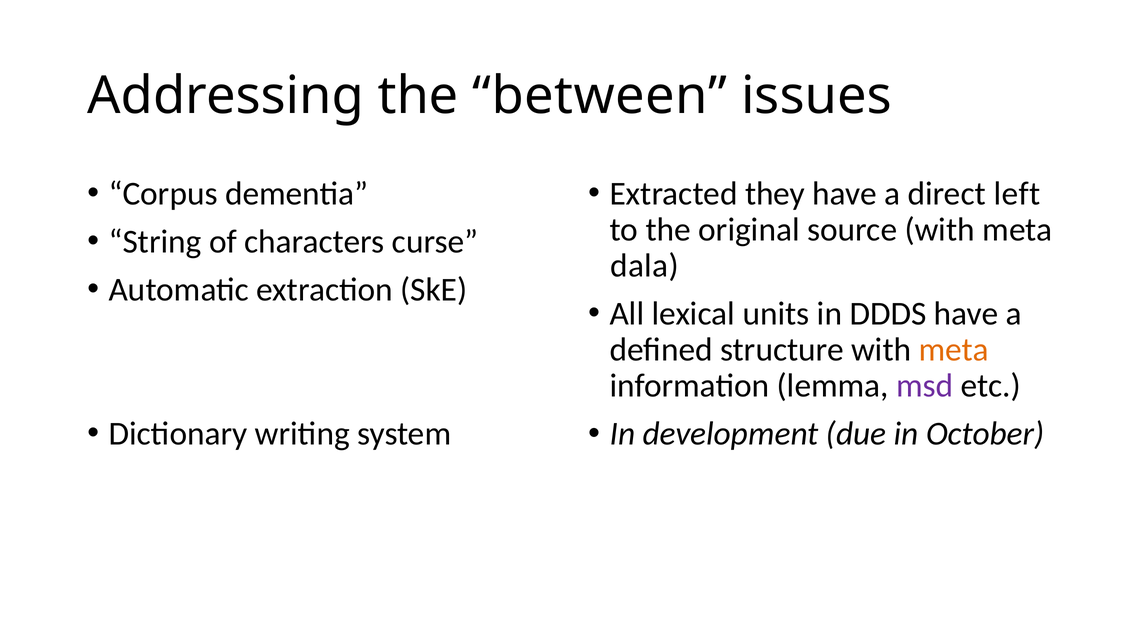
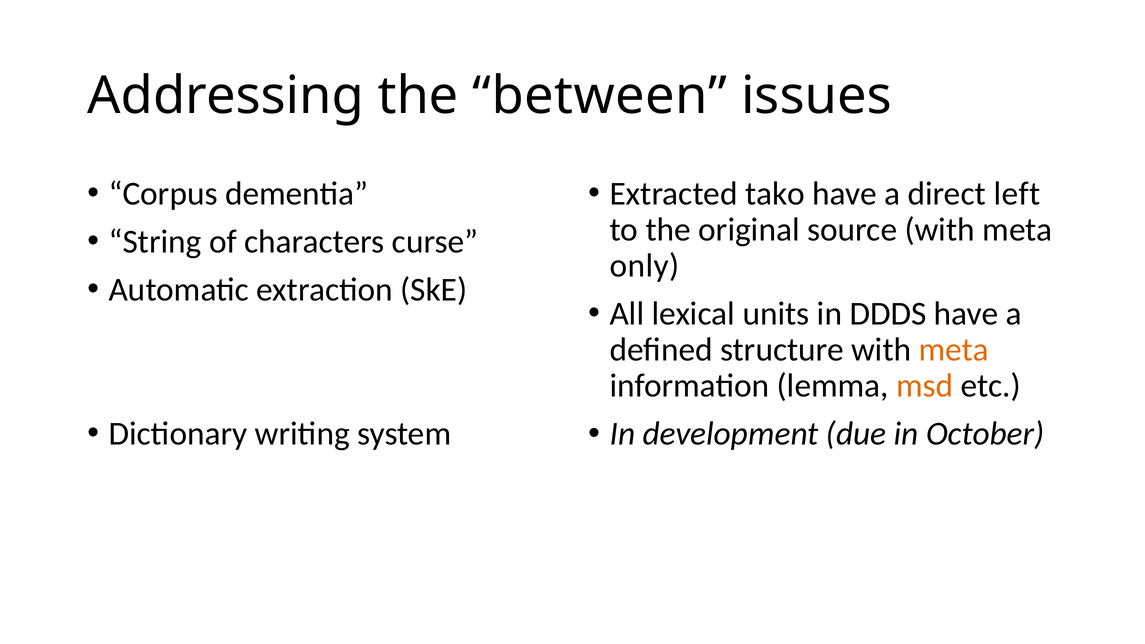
they: they -> tako
dala: dala -> only
msd colour: purple -> orange
